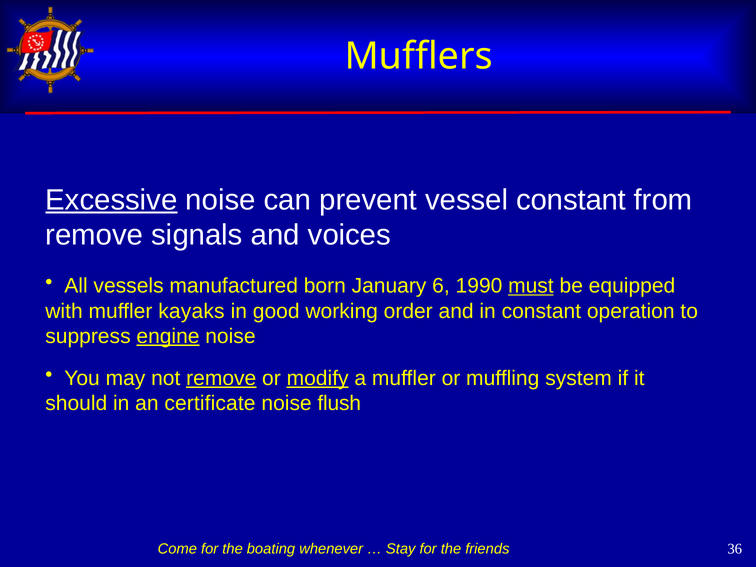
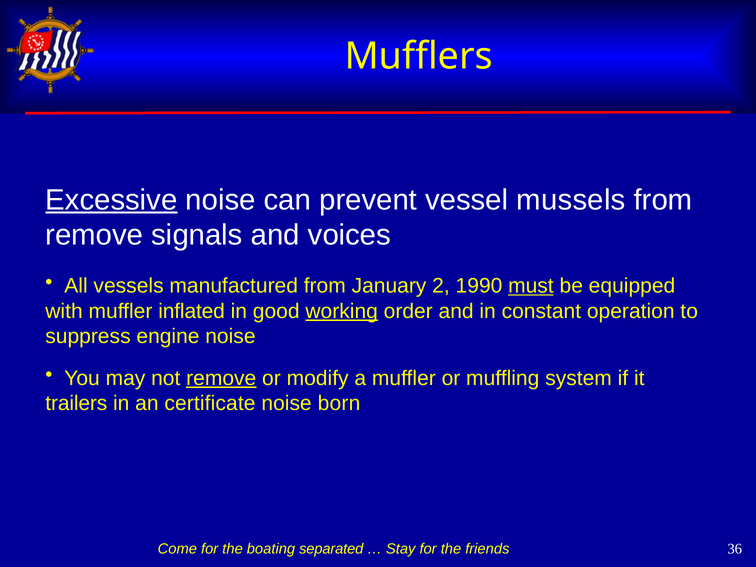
vessel constant: constant -> mussels
manufactured born: born -> from
6: 6 -> 2
kayaks: kayaks -> inflated
working underline: none -> present
engine underline: present -> none
modify underline: present -> none
should: should -> trailers
flush: flush -> born
whenever: whenever -> separated
